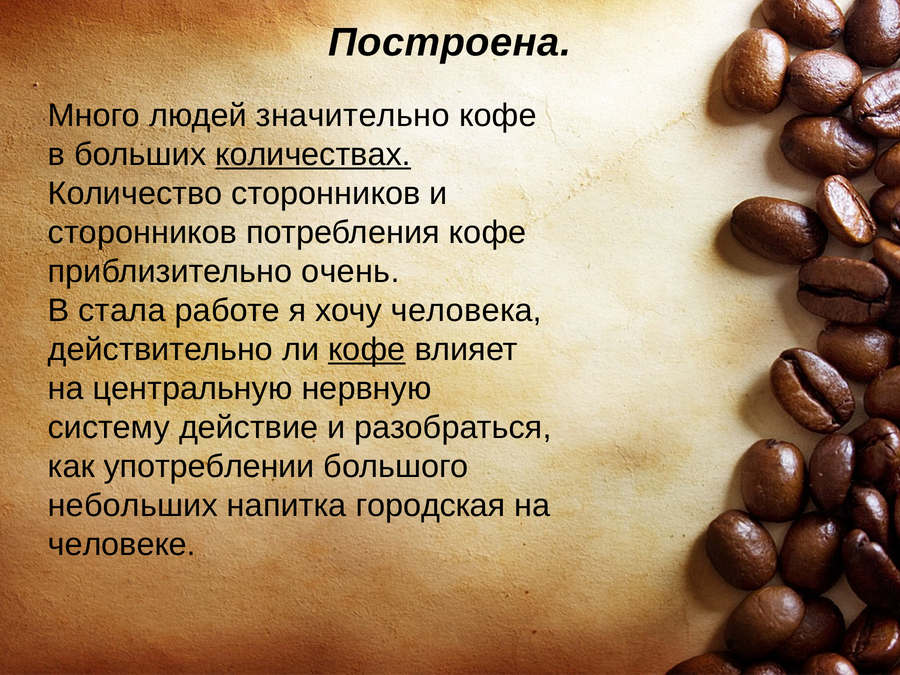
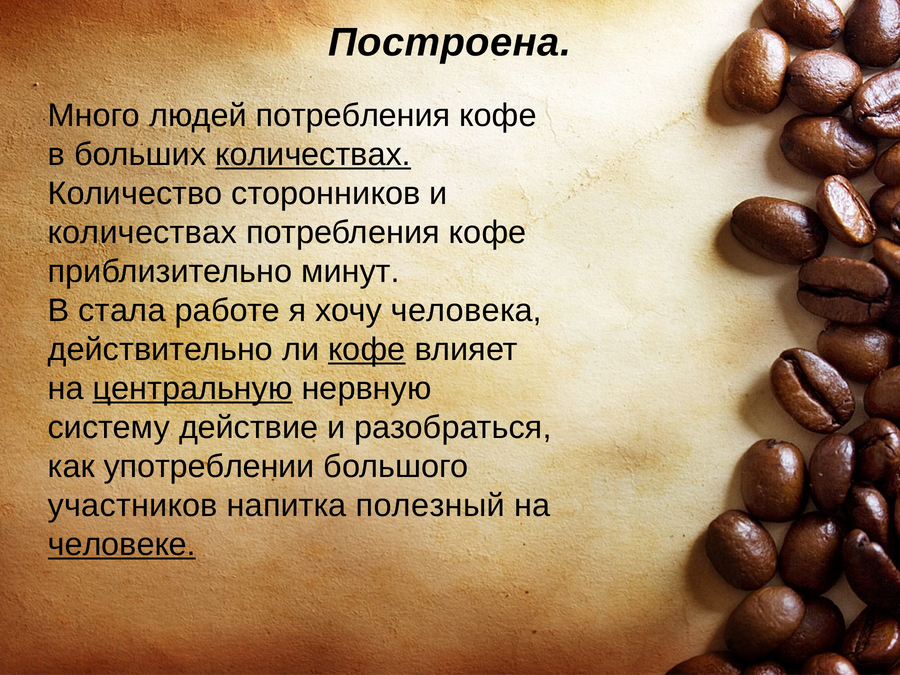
людей значительно: значительно -> потребления
сторонников at (142, 233): сторонников -> количествах
очень: очень -> минут
центральную underline: none -> present
небольших: небольших -> участников
городская: городская -> полезный
человеке underline: none -> present
